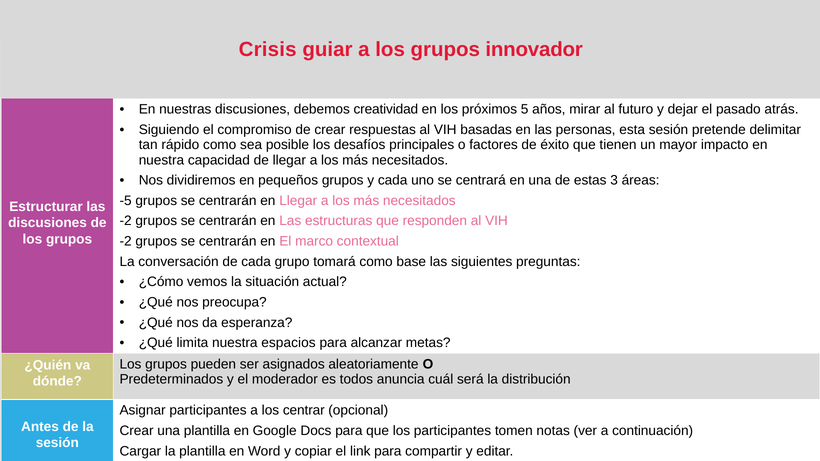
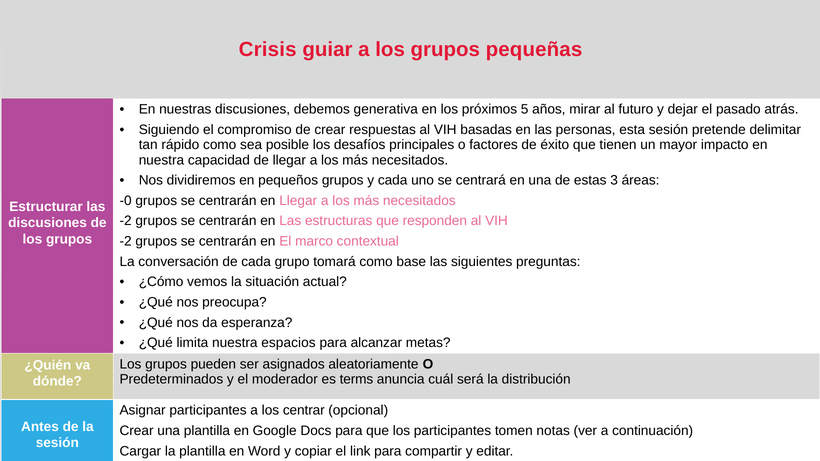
innovador: innovador -> pequeñas
creatividad: creatividad -> generativa
-5: -5 -> -0
todos: todos -> terms
